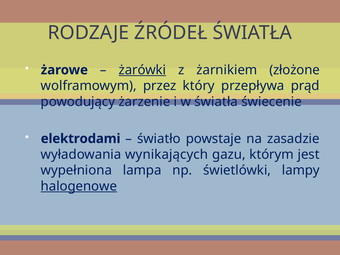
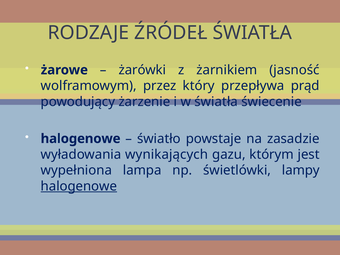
żarówki underline: present -> none
złożone: złożone -> jasność
elektrodami at (81, 139): elektrodami -> halogenowe
